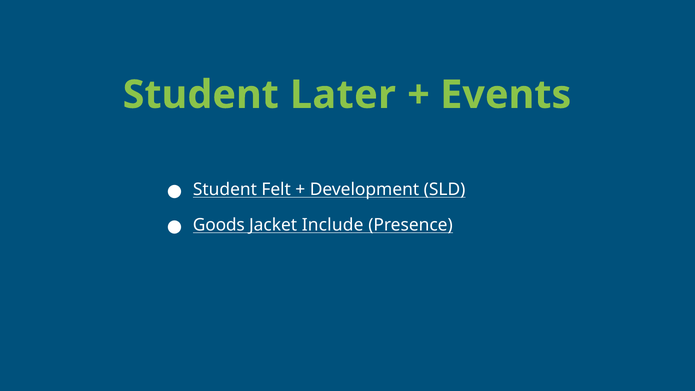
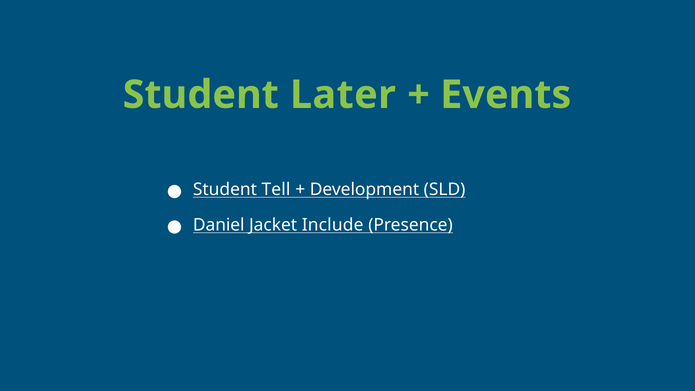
Felt: Felt -> Tell
Goods: Goods -> Daniel
